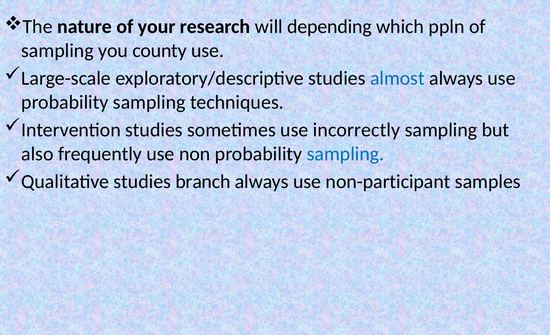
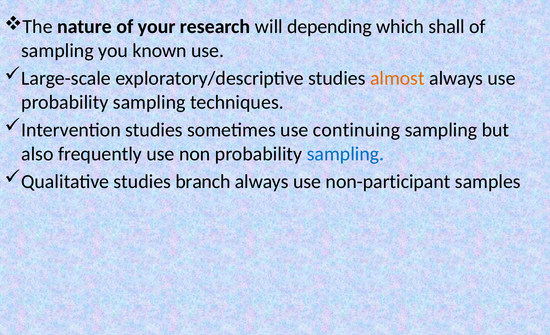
ppln: ppln -> shall
county: county -> known
almost colour: blue -> orange
incorrectly: incorrectly -> continuing
